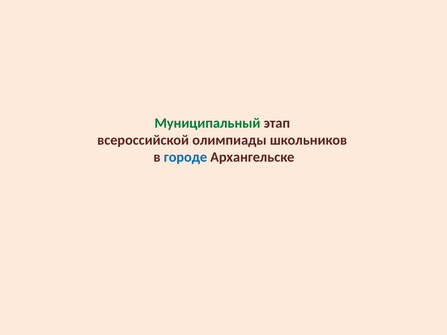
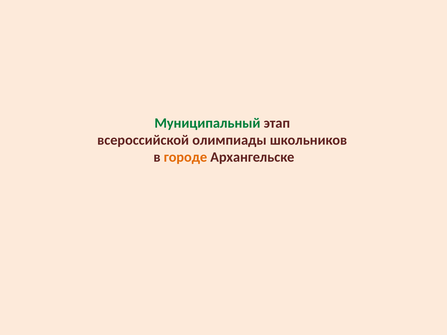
городе colour: blue -> orange
